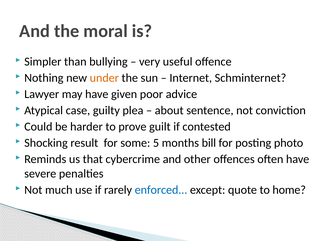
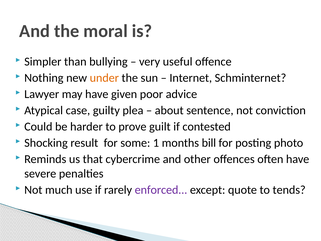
5: 5 -> 1
enforced colour: blue -> purple
home: home -> tends
